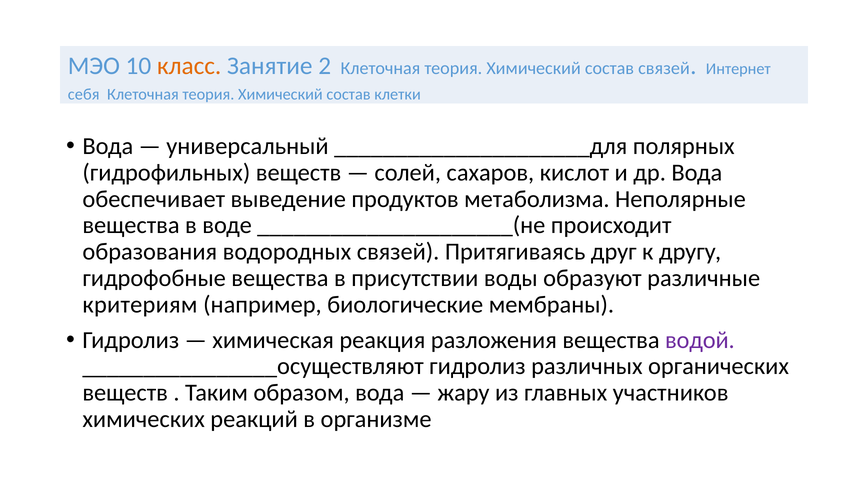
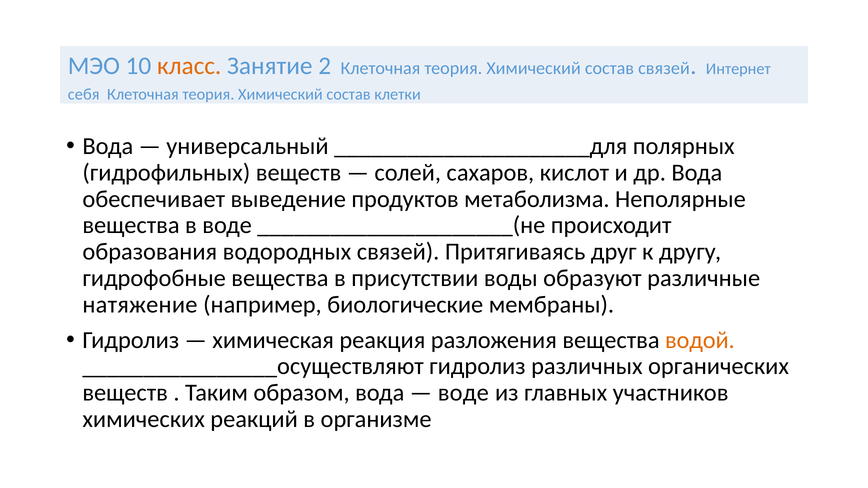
критериям: критериям -> натяжение
водой colour: purple -> orange
жару at (463, 393): жару -> воде
